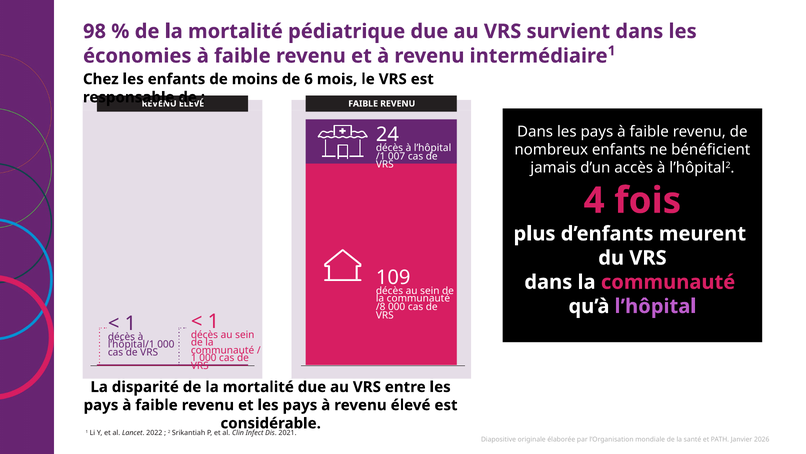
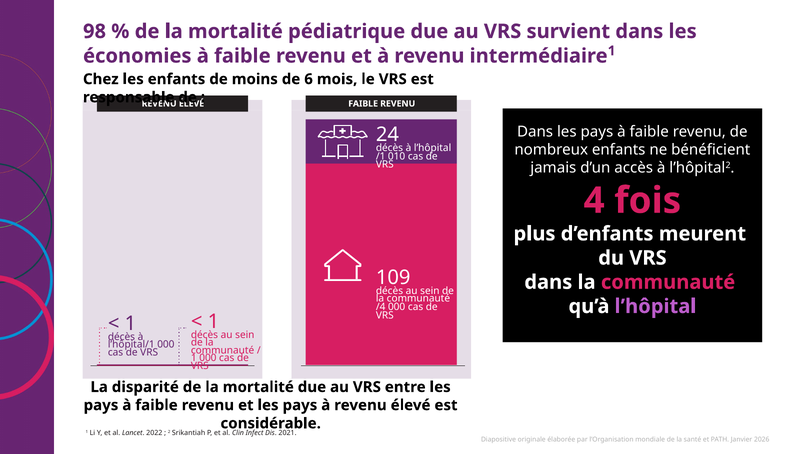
007: 007 -> 010
/8: /8 -> /4
